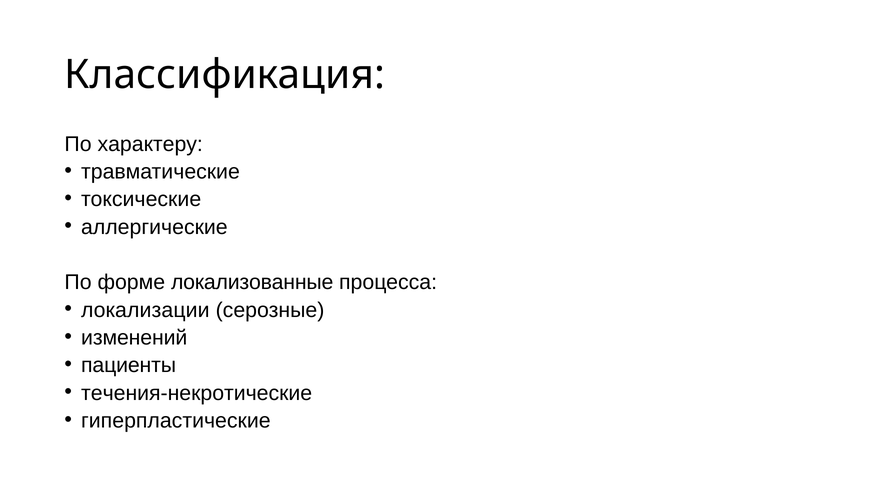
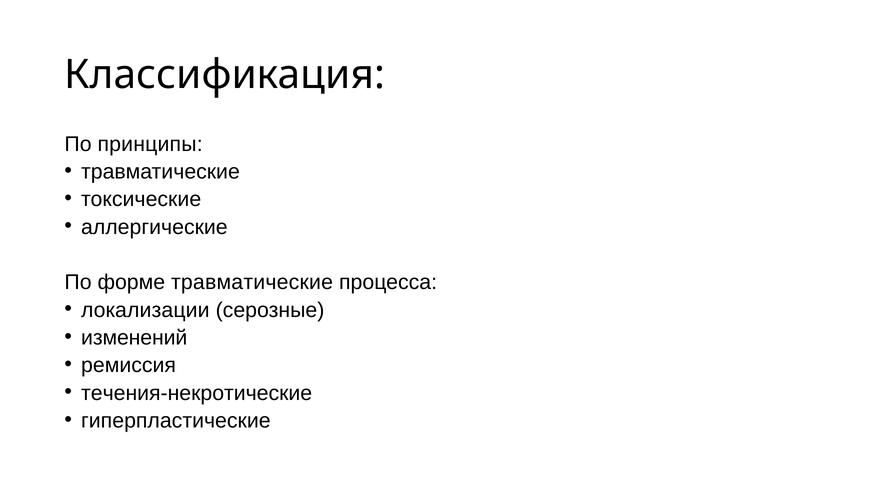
характеру: характеру -> принципы
форме локализованные: локализованные -> травматические
пациенты: пациенты -> ремиссия
